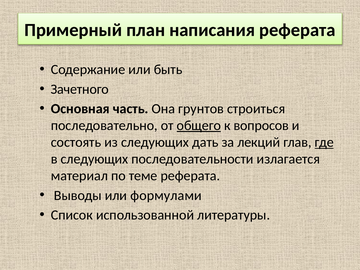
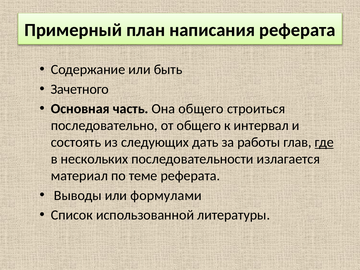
Она грунтов: грунтов -> общего
общего at (199, 126) underline: present -> none
вопросов: вопросов -> интервал
лекций: лекций -> работы
в следующих: следующих -> нескольких
